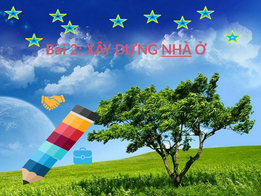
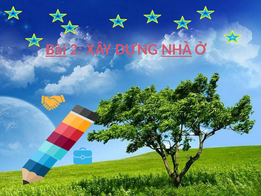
Bài underline: none -> present
